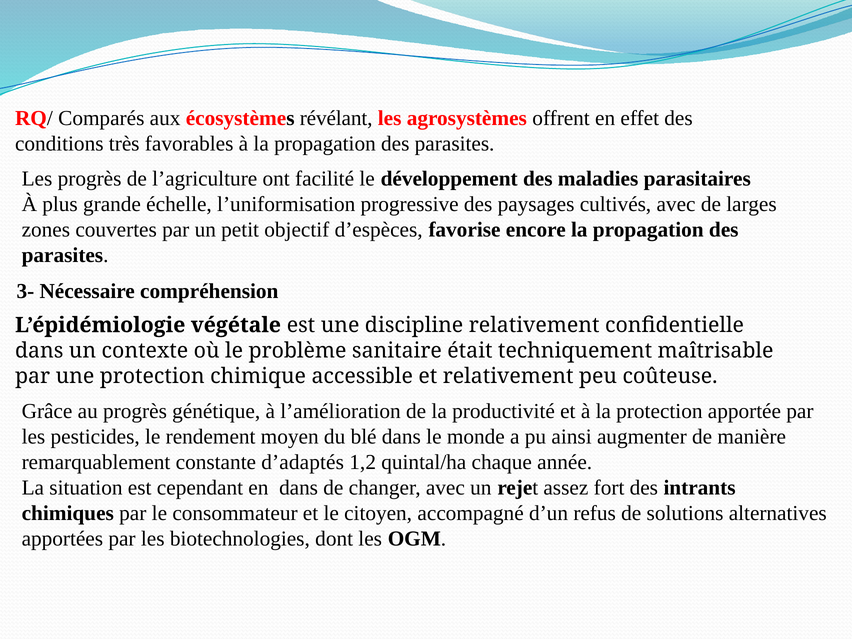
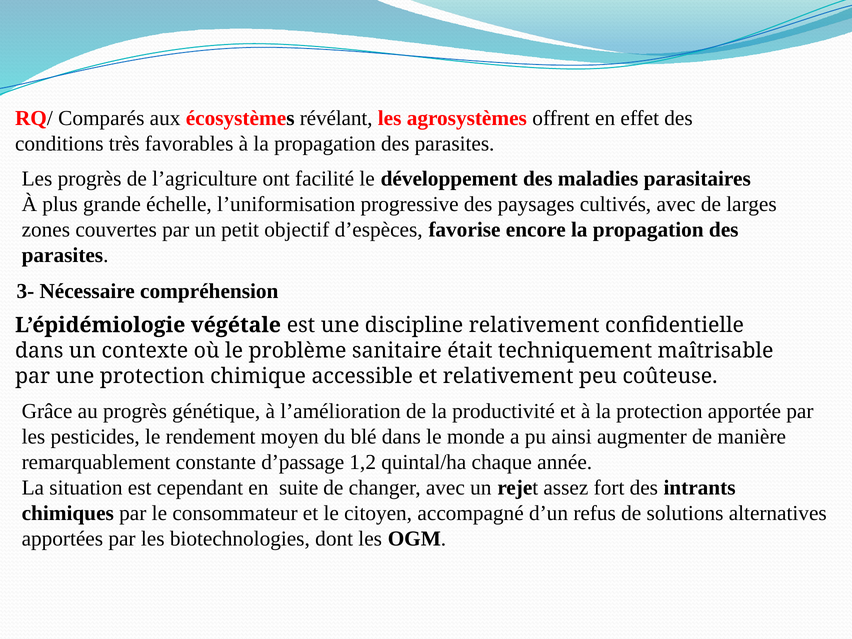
d’adaptés: d’adaptés -> d’passage
en dans: dans -> suite
